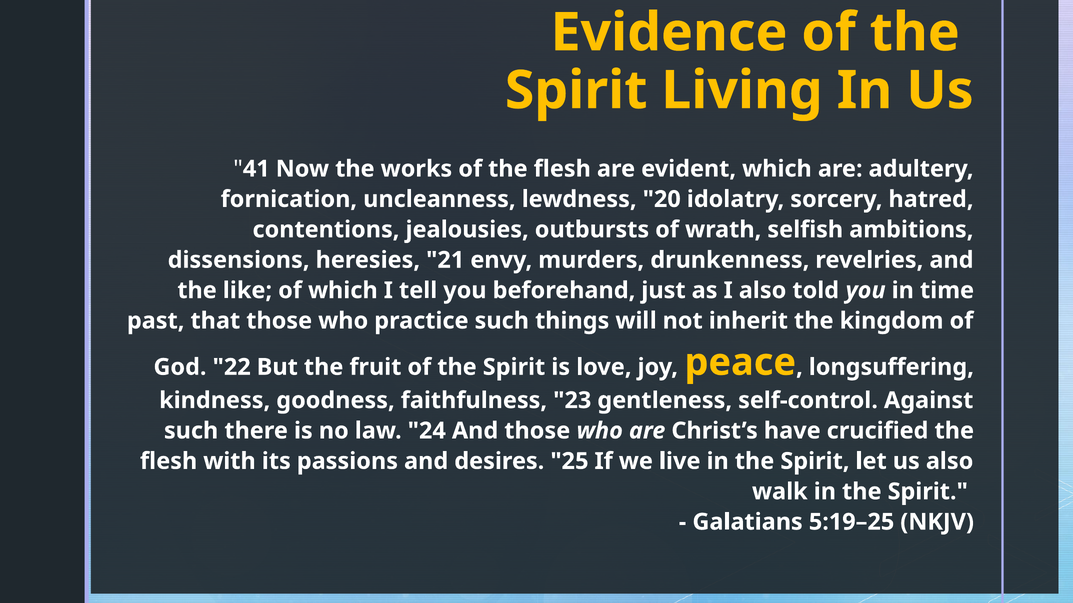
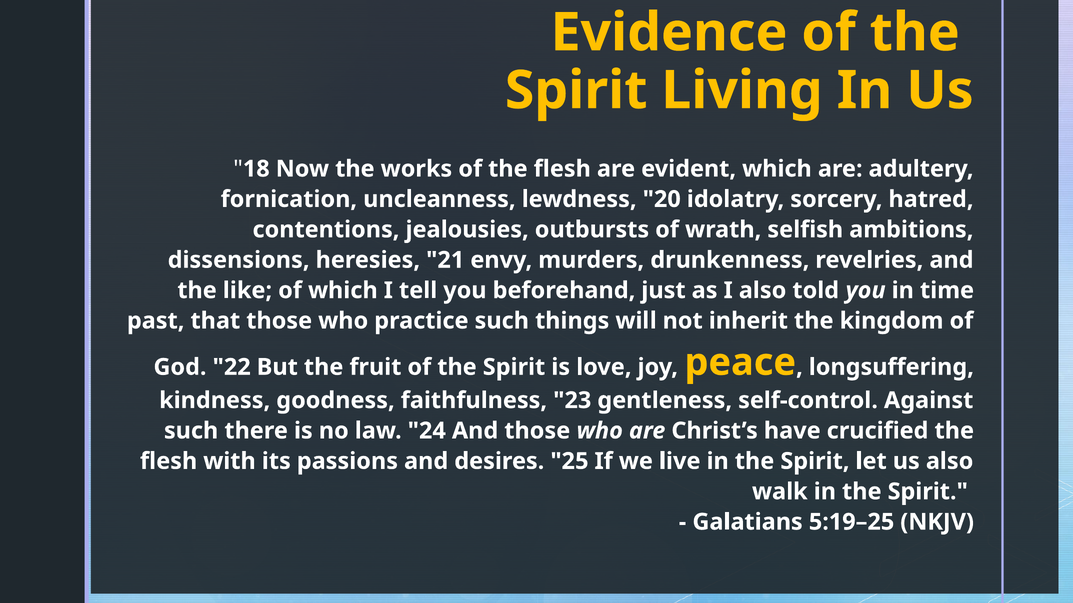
41: 41 -> 18
